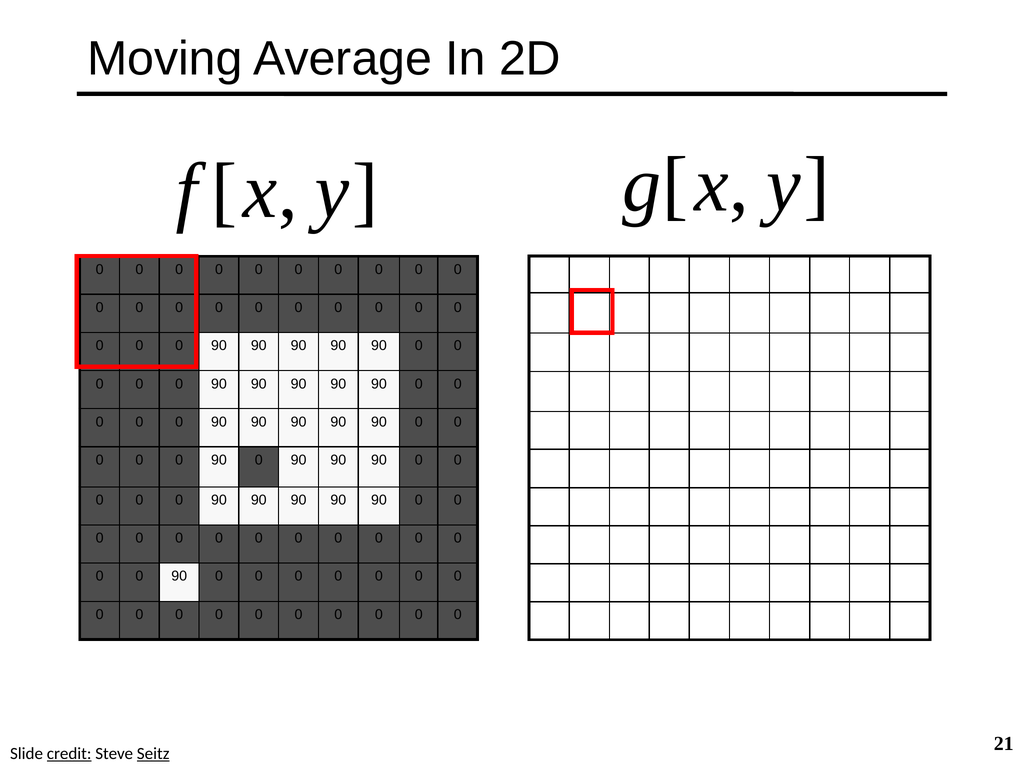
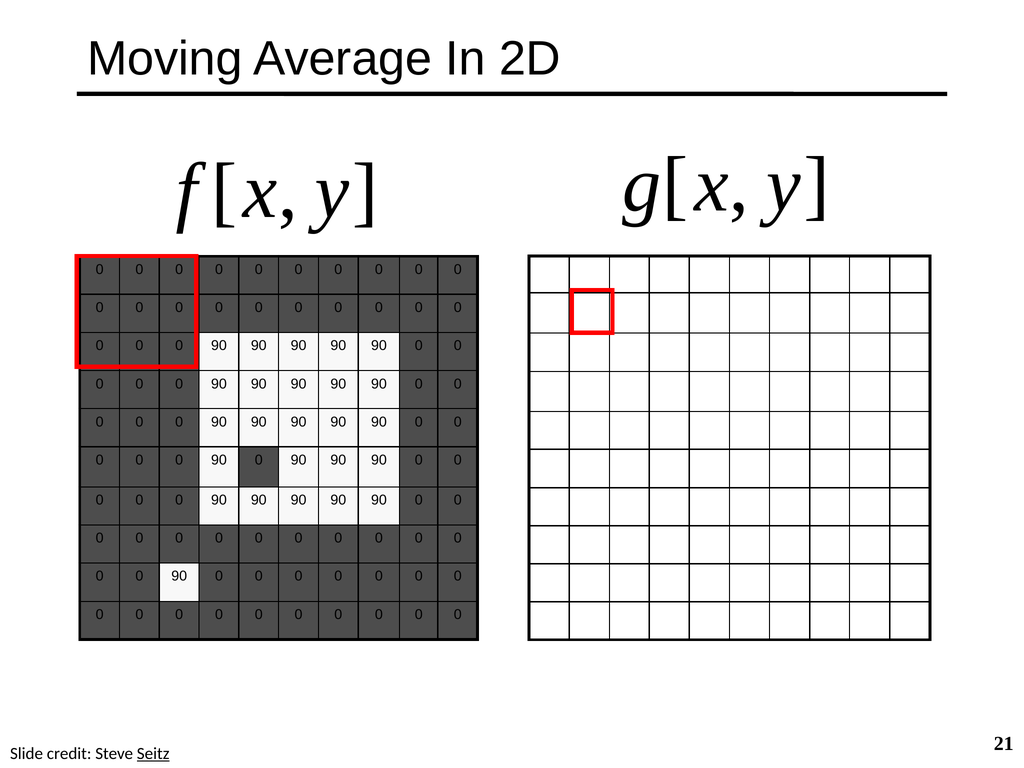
credit underline: present -> none
